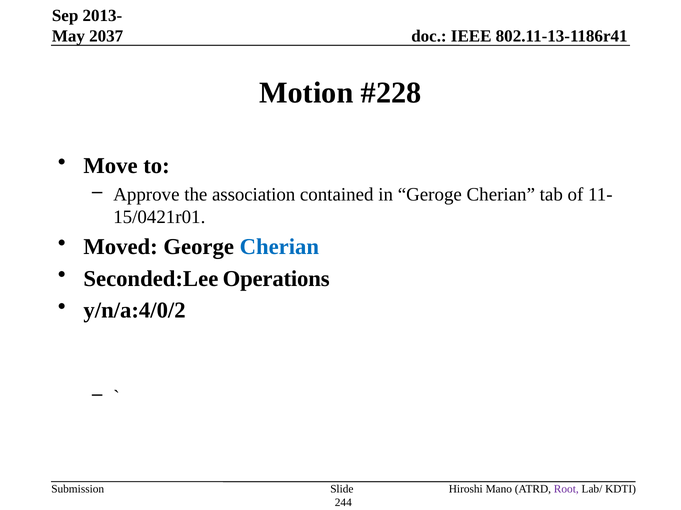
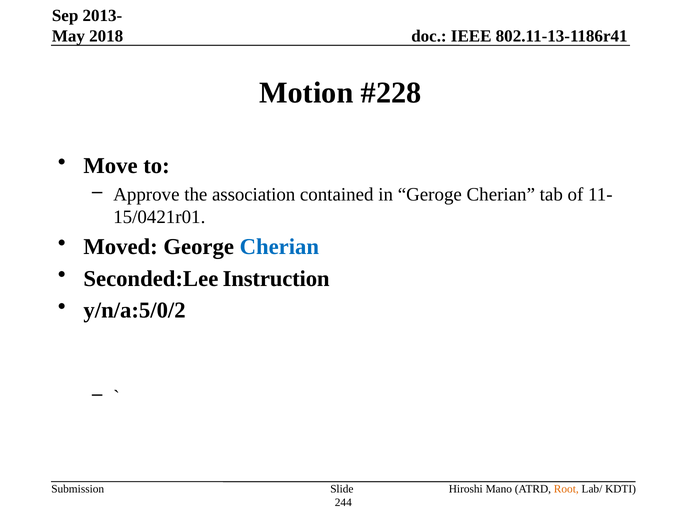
2037: 2037 -> 2018
Operations: Operations -> Instruction
y/n/a:4/0/2: y/n/a:4/0/2 -> y/n/a:5/0/2
Root colour: purple -> orange
